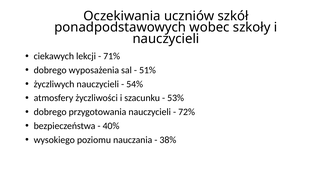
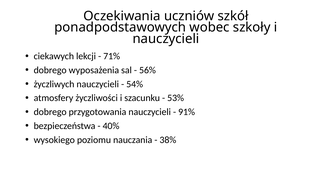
51%: 51% -> 56%
72%: 72% -> 91%
